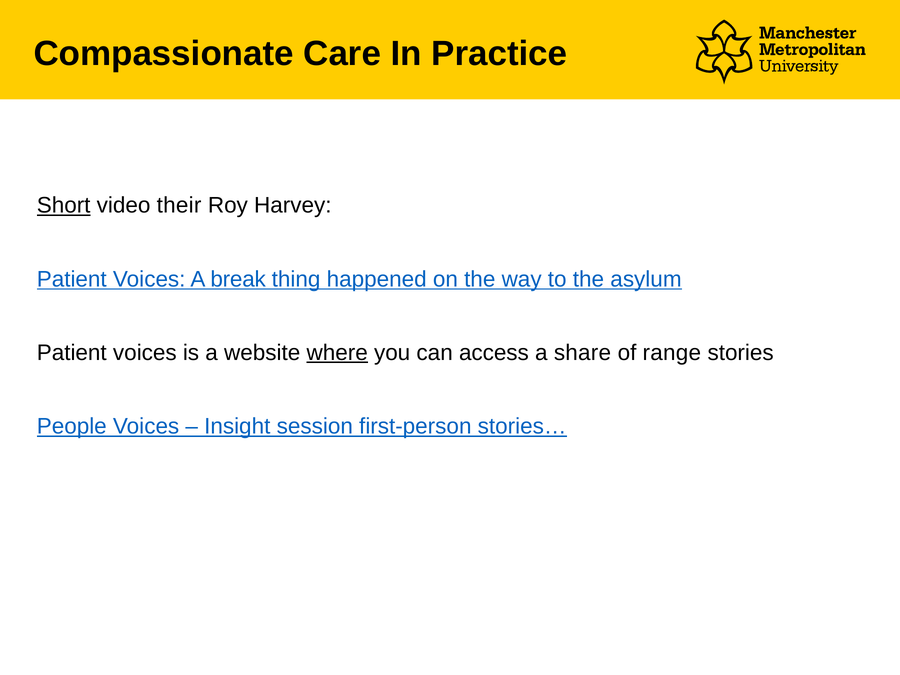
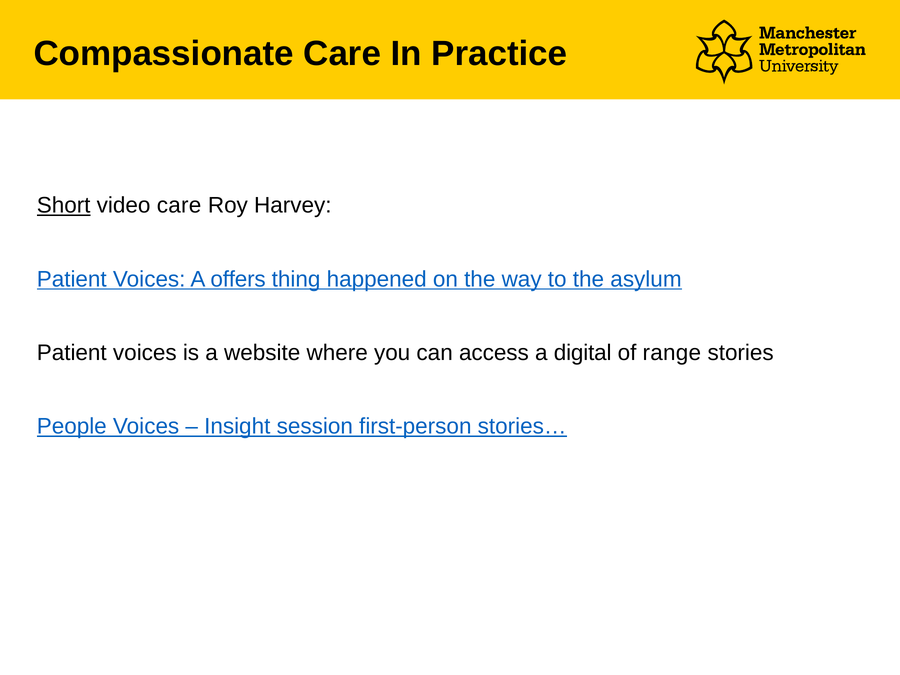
video their: their -> care
break: break -> offers
where underline: present -> none
share: share -> digital
